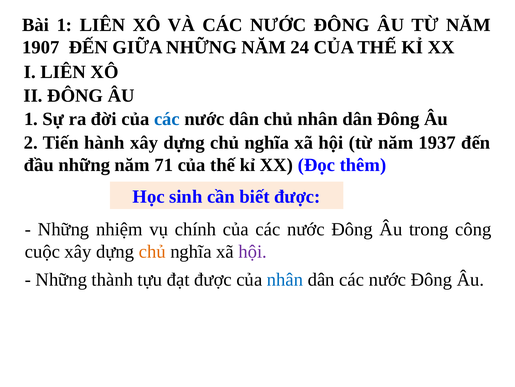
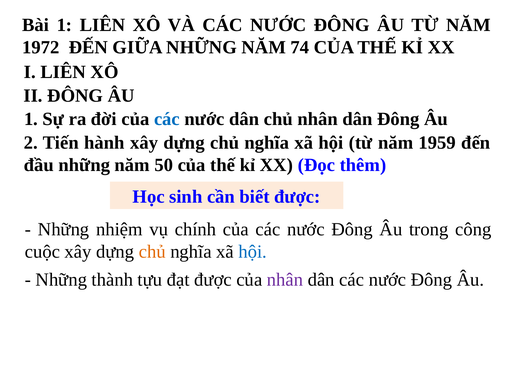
1907: 1907 -> 1972
24: 24 -> 74
1937: 1937 -> 1959
71: 71 -> 50
hội at (253, 251) colour: purple -> blue
nhân at (285, 279) colour: blue -> purple
